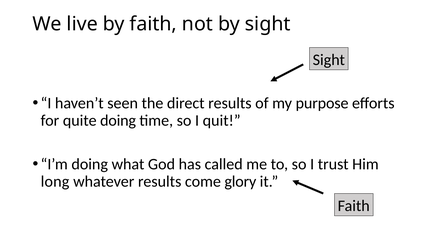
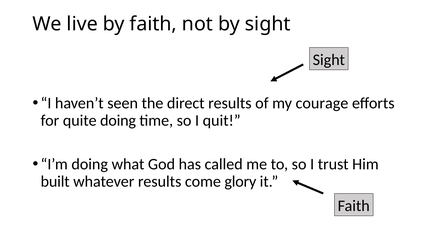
purpose: purpose -> courage
long: long -> built
